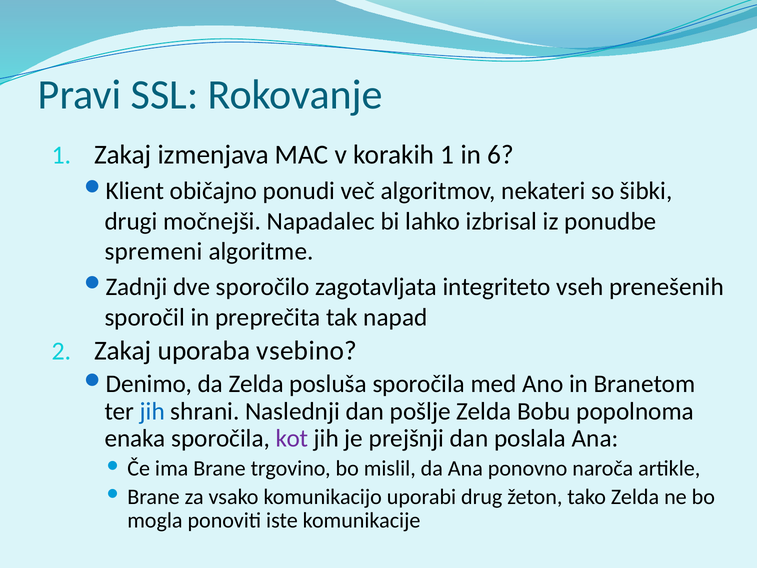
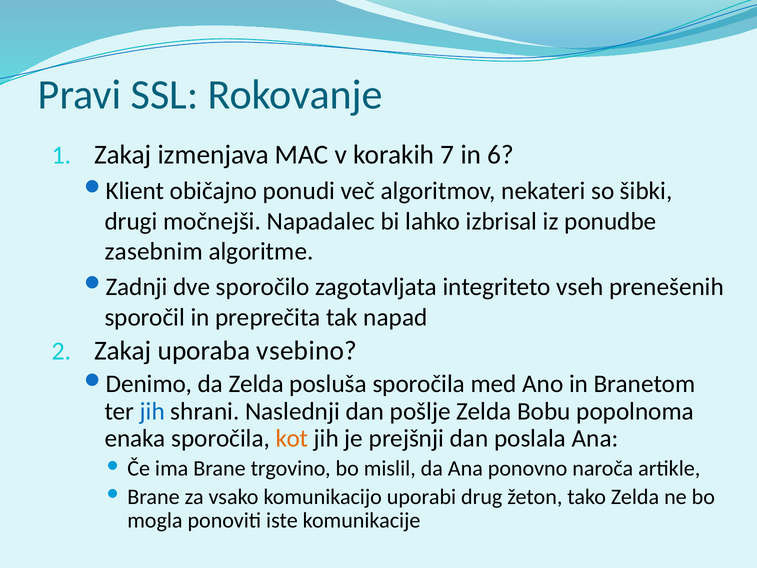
korakih 1: 1 -> 7
spremeni: spremeni -> zasebnim
kot colour: purple -> orange
